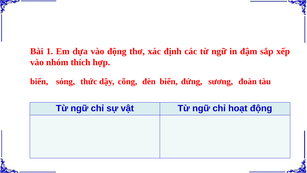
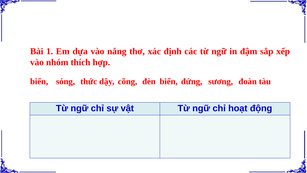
vào động: động -> nắng
